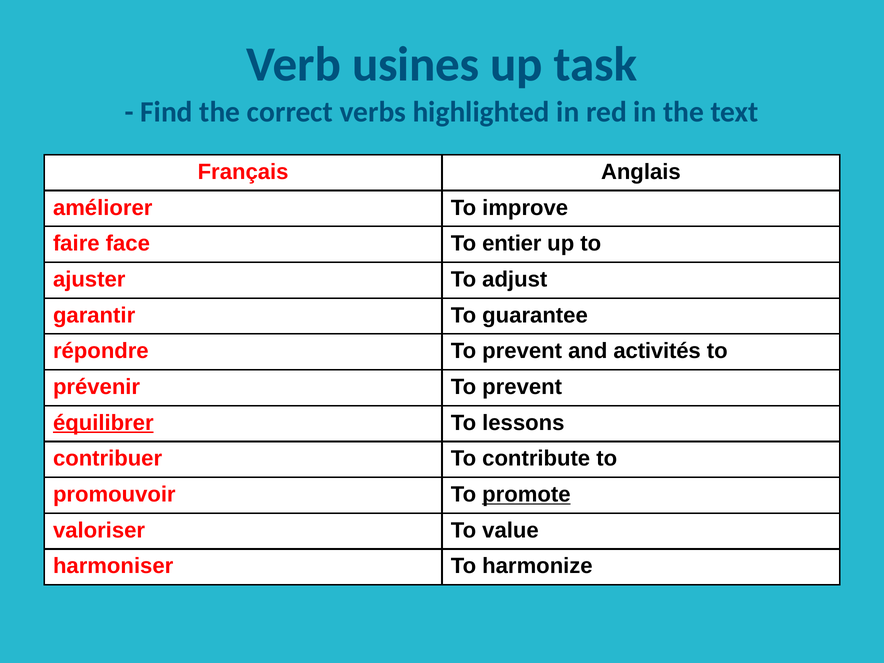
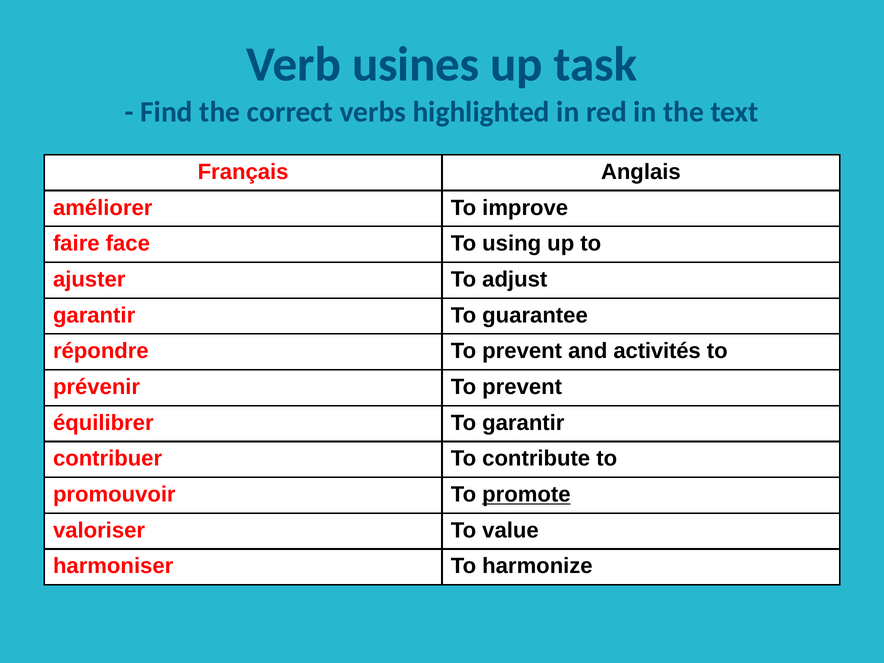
entier: entier -> using
équilibrer underline: present -> none
To lessons: lessons -> garantir
